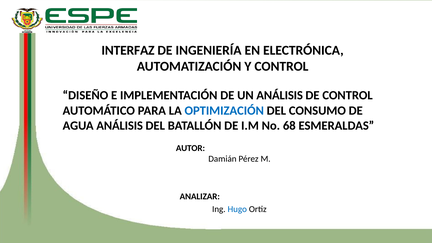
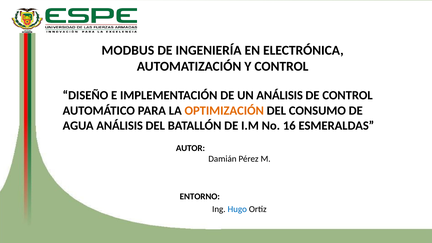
INTERFAZ: INTERFAZ -> MODBUS
OPTIMIZACIÓN colour: blue -> orange
68: 68 -> 16
ANALIZAR: ANALIZAR -> ENTORNO
